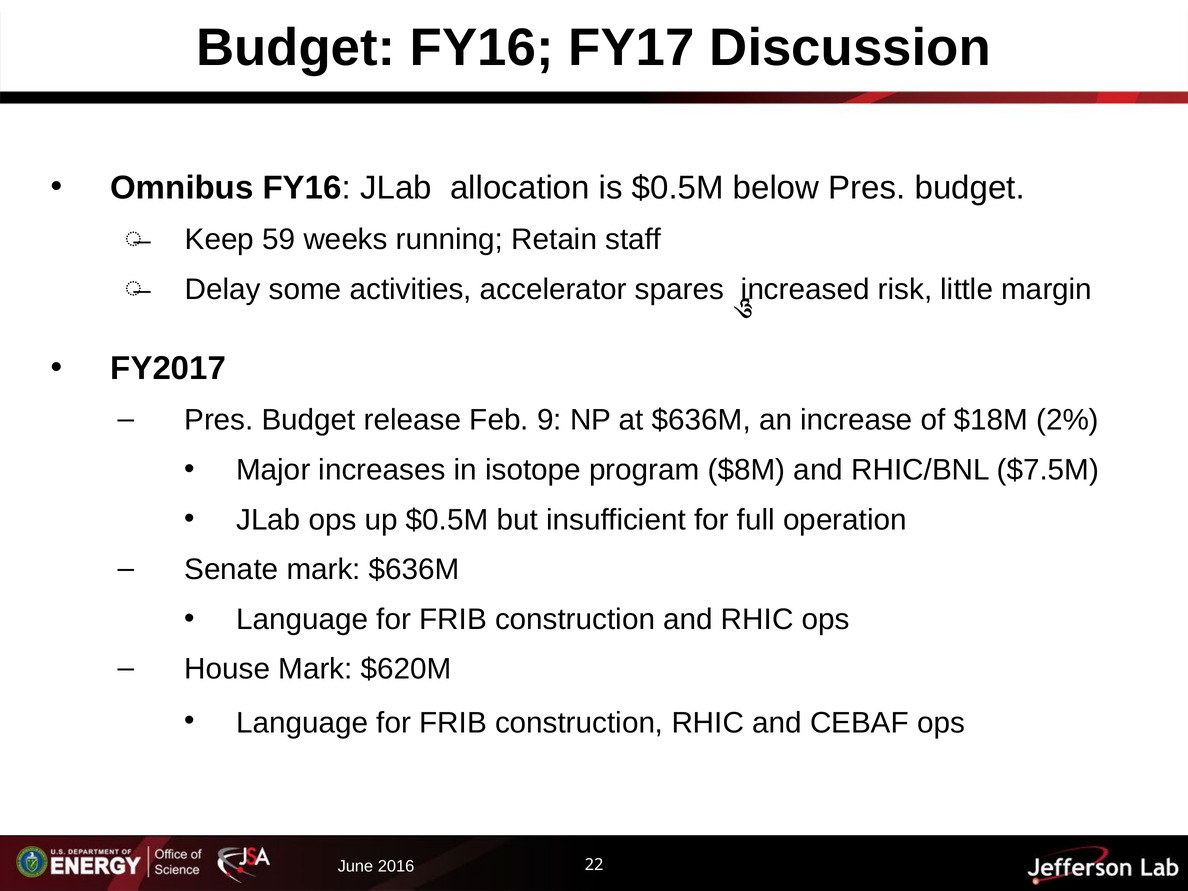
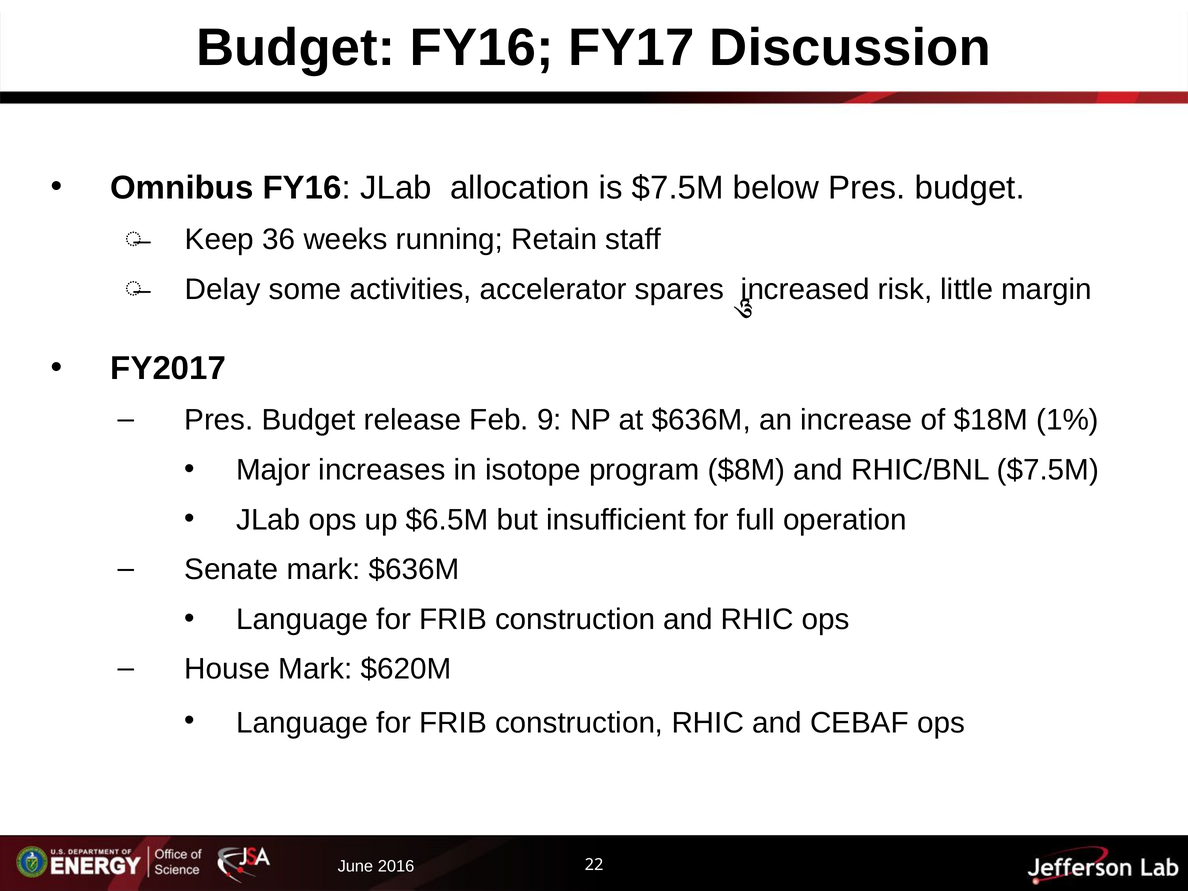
is $0.5M: $0.5M -> $7.5M
59: 59 -> 36
2%: 2% -> 1%
up $0.5M: $0.5M -> $6.5M
